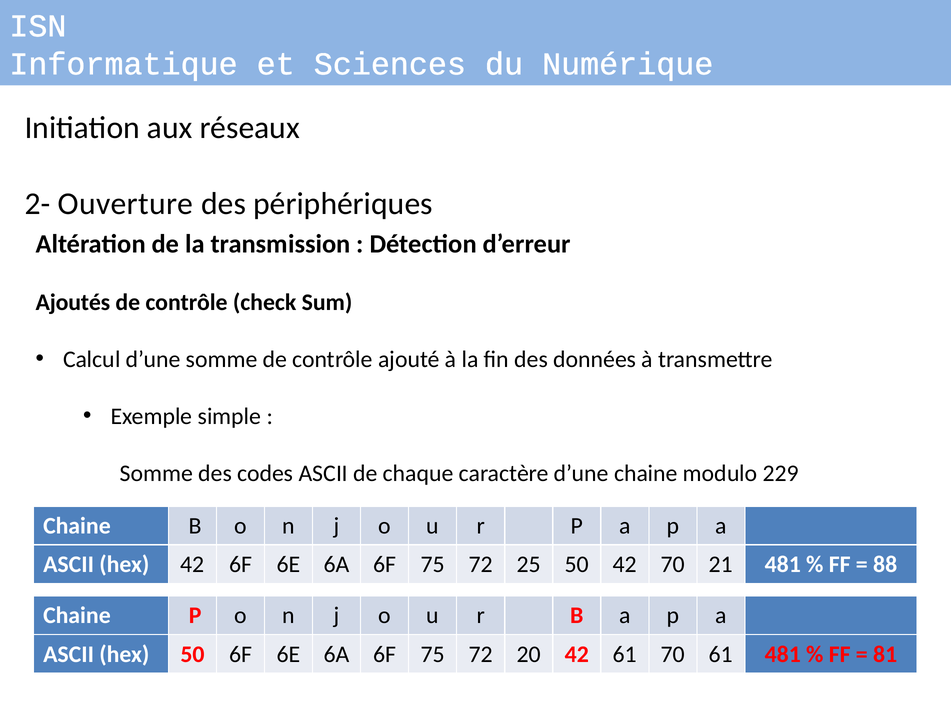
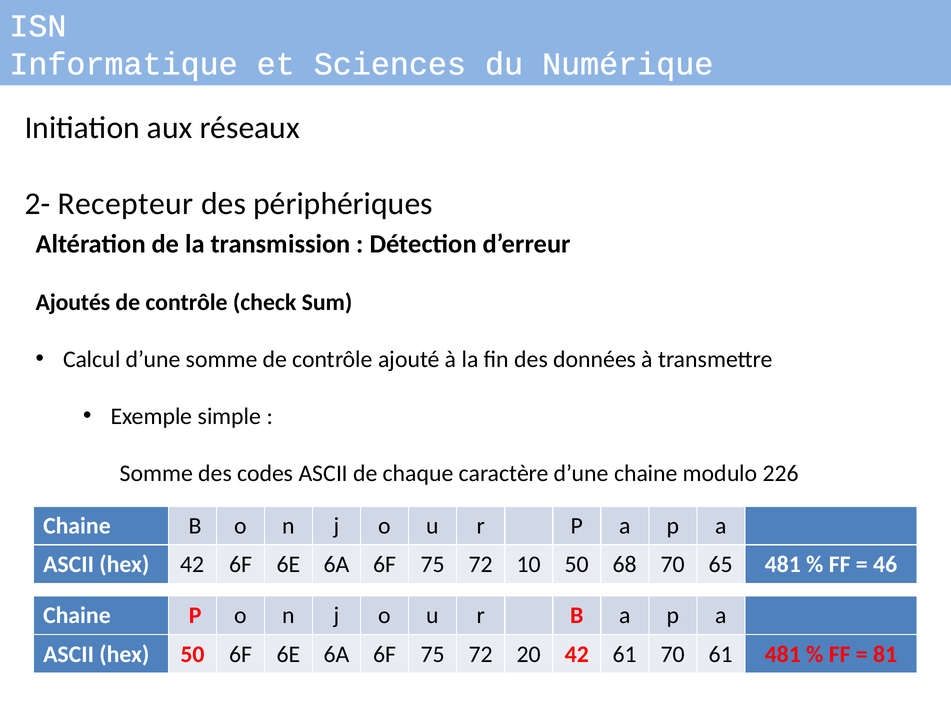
Ouverture: Ouverture -> Recepteur
229: 229 -> 226
25: 25 -> 10
50 42: 42 -> 68
21: 21 -> 65
88: 88 -> 46
